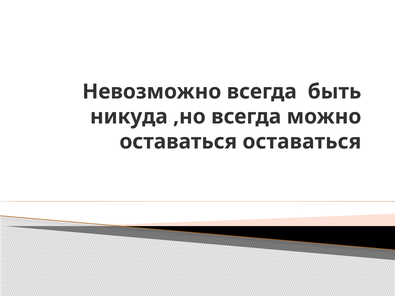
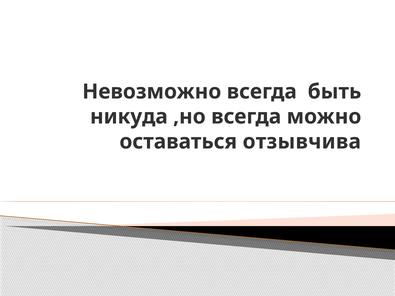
оставаться оставаться: оставаться -> отзывчива
